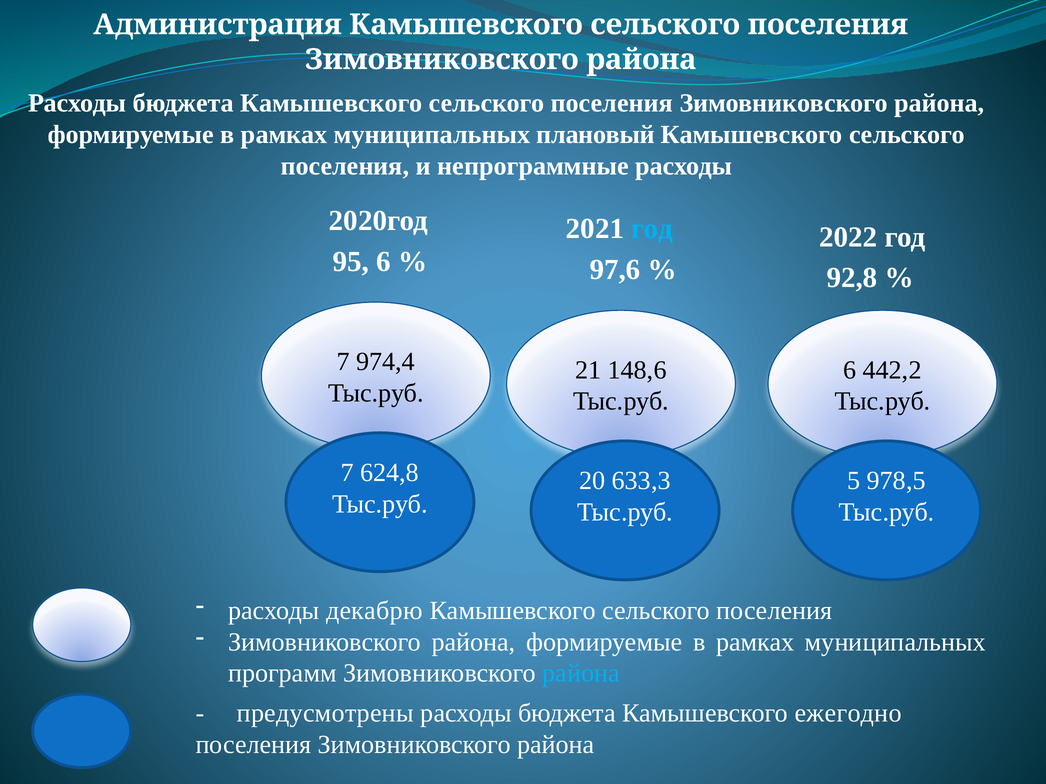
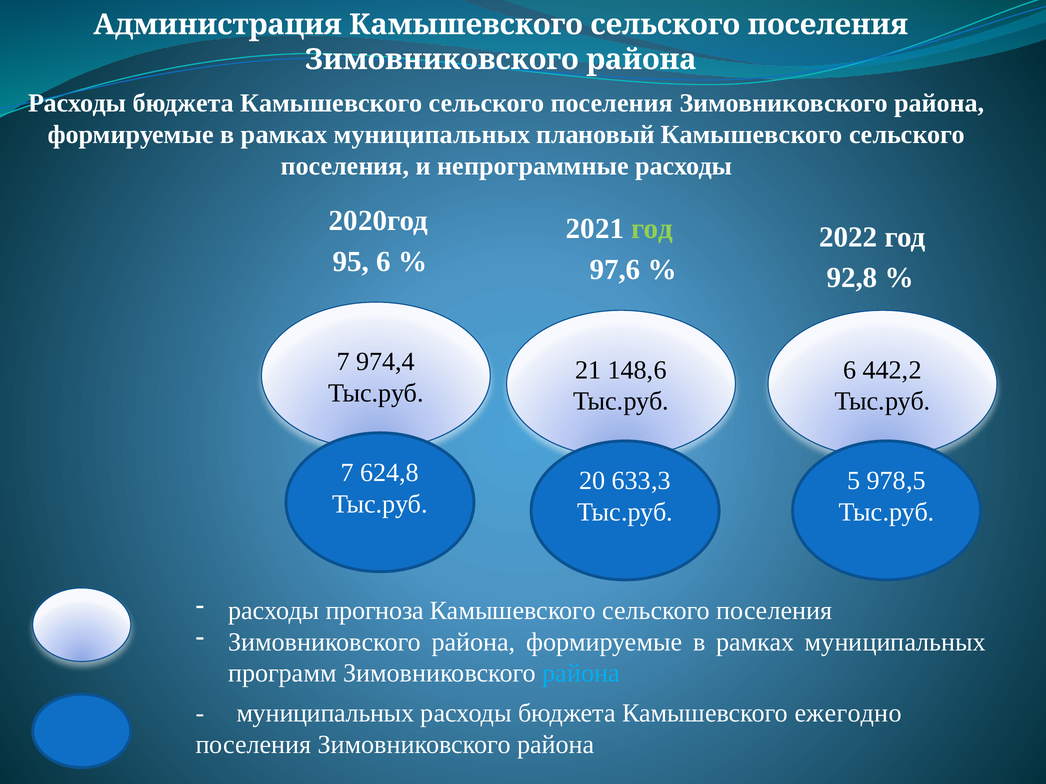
год at (652, 229) colour: light blue -> light green
декабрю: декабрю -> прогноза
предусмотрены at (325, 714): предусмотрены -> муниципальных
